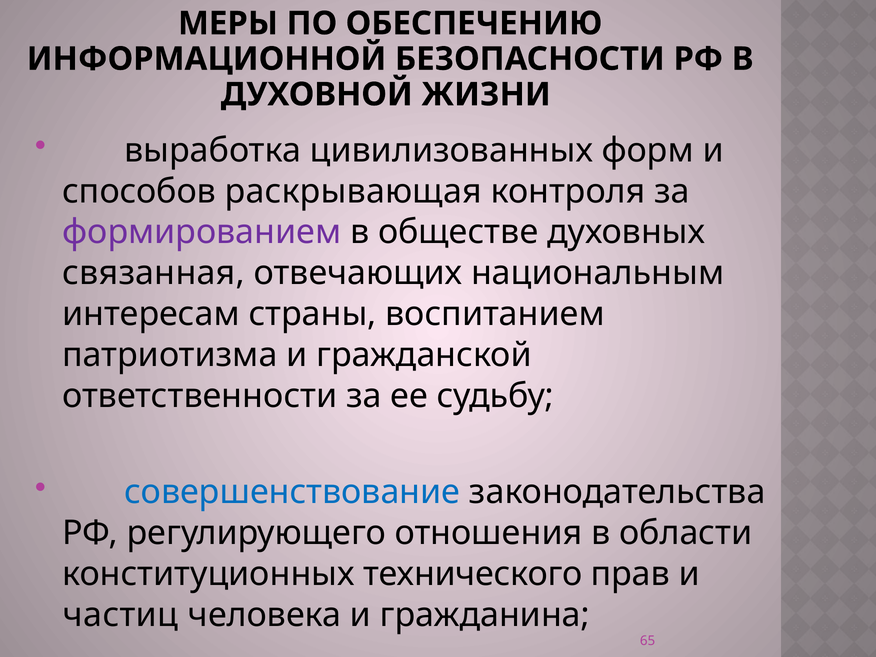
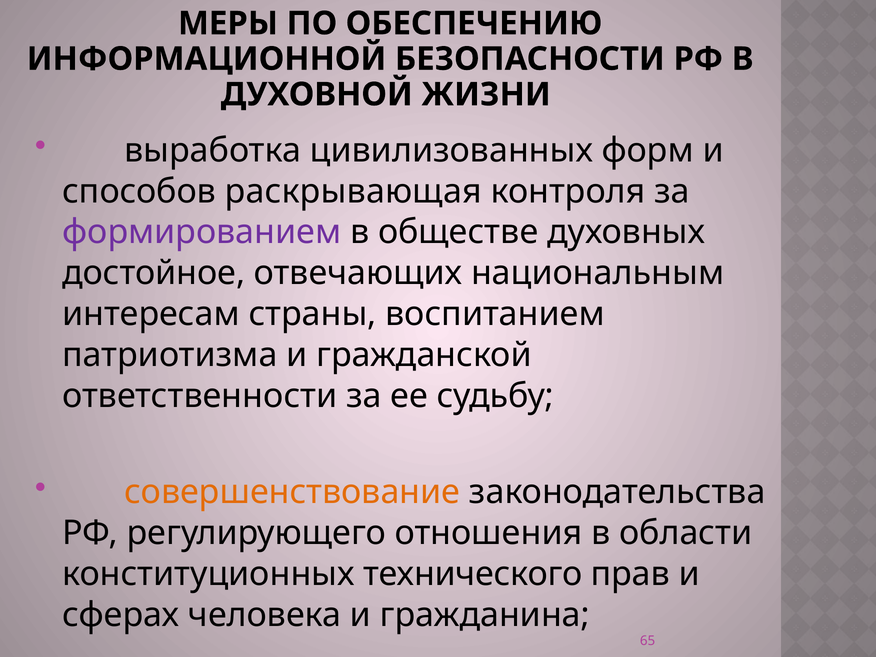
связанная: связанная -> достойное
совершенствование colour: blue -> orange
частиц: частиц -> сферах
